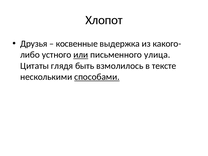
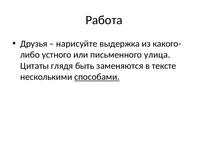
Хлопот: Хлопот -> Работа
косвенные: косвенные -> нарисуйте
или underline: present -> none
взмолилось: взмолилось -> заменяются
